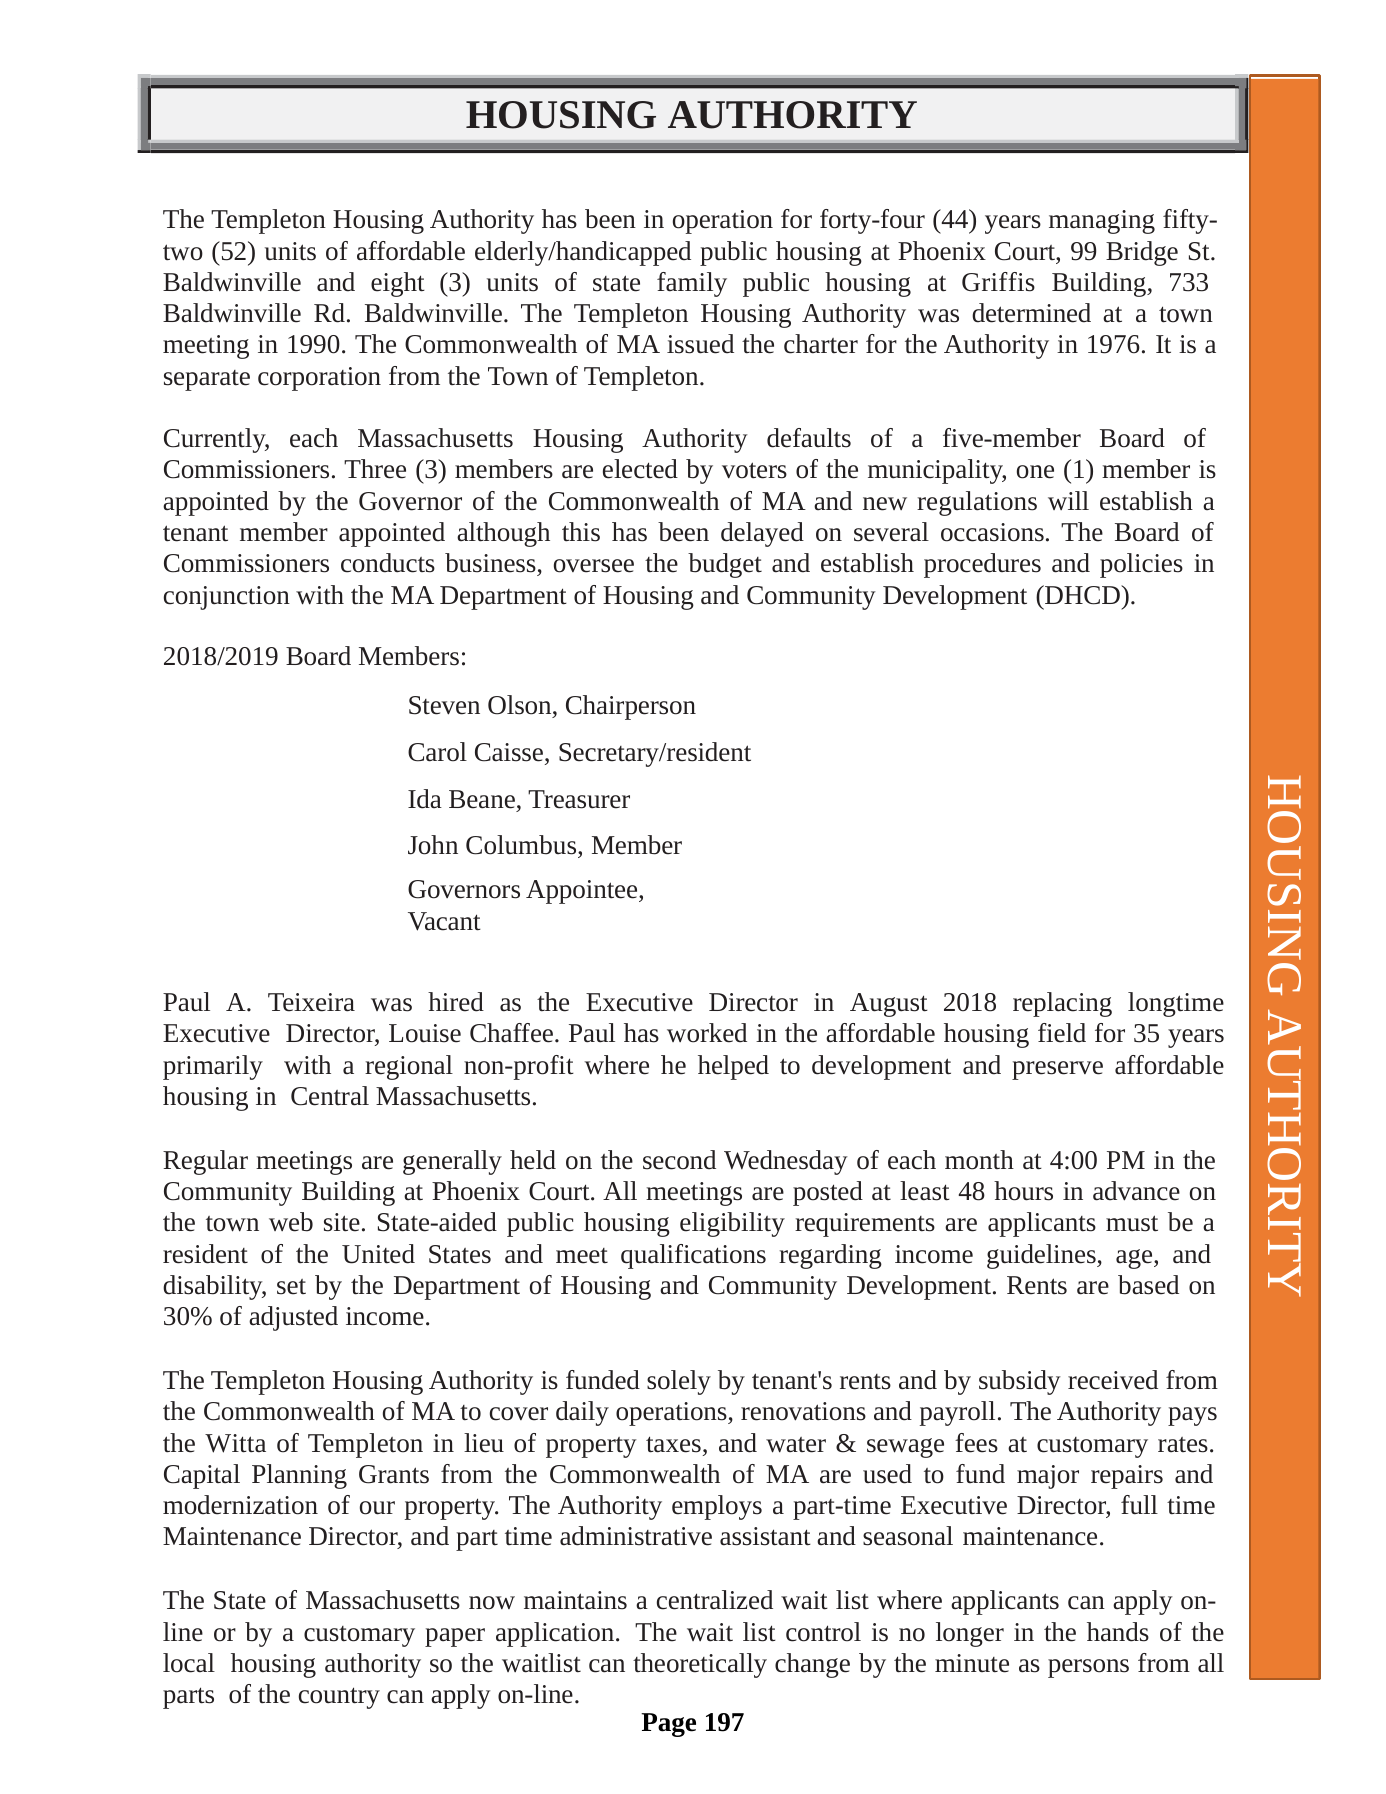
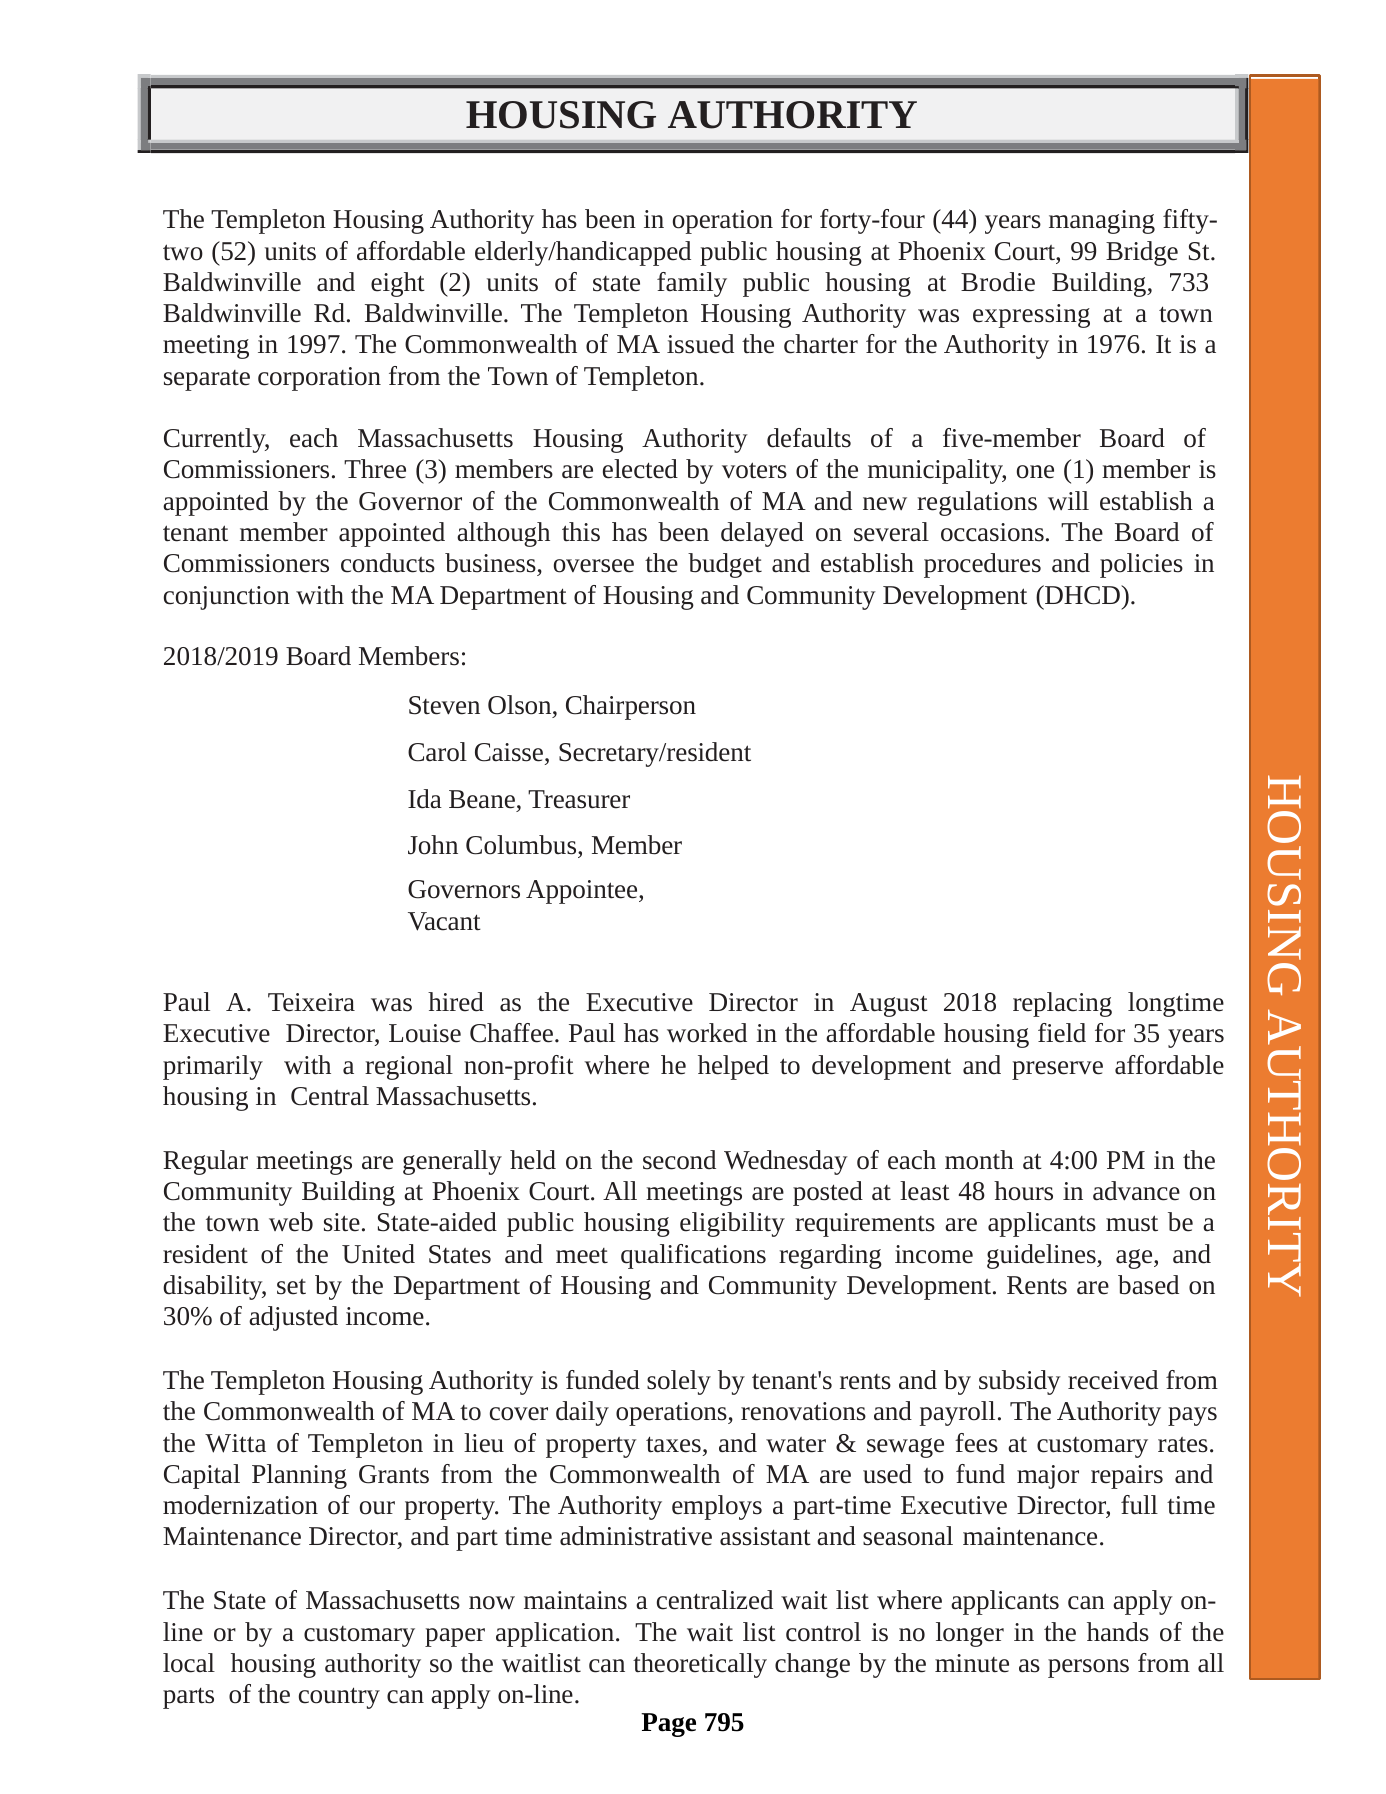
eight 3: 3 -> 2
Griffis: Griffis -> Brodie
determined: determined -> expressing
1990: 1990 -> 1997
197: 197 -> 795
